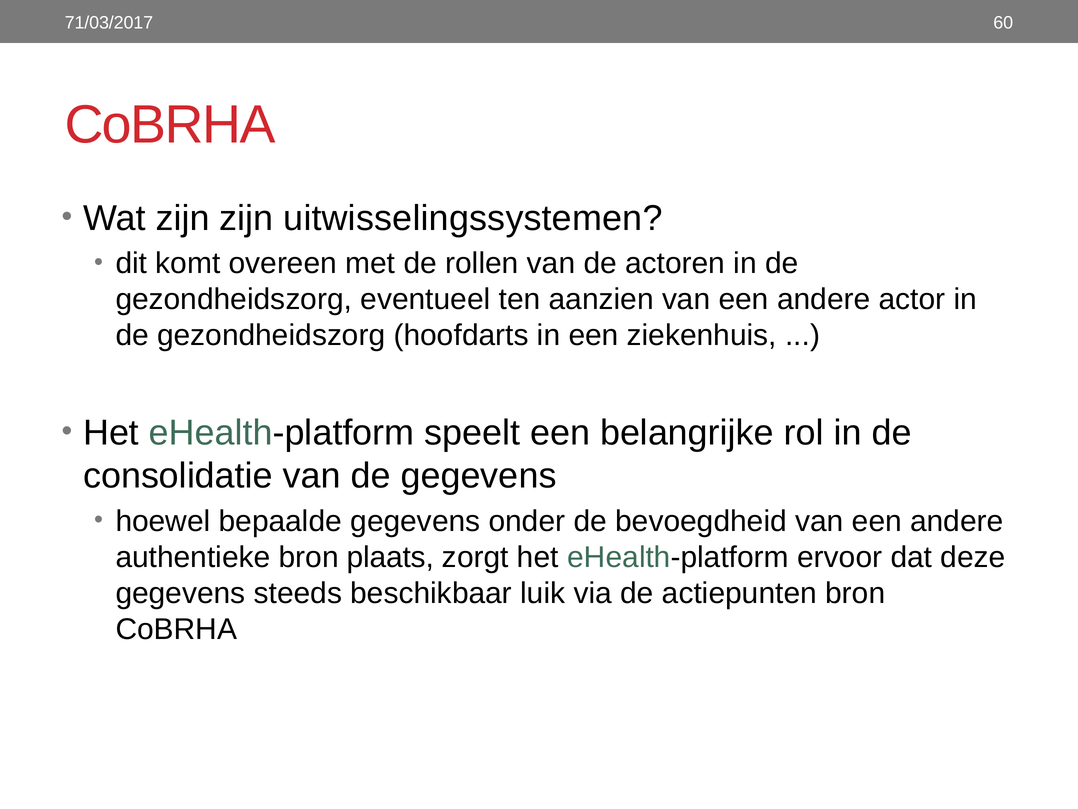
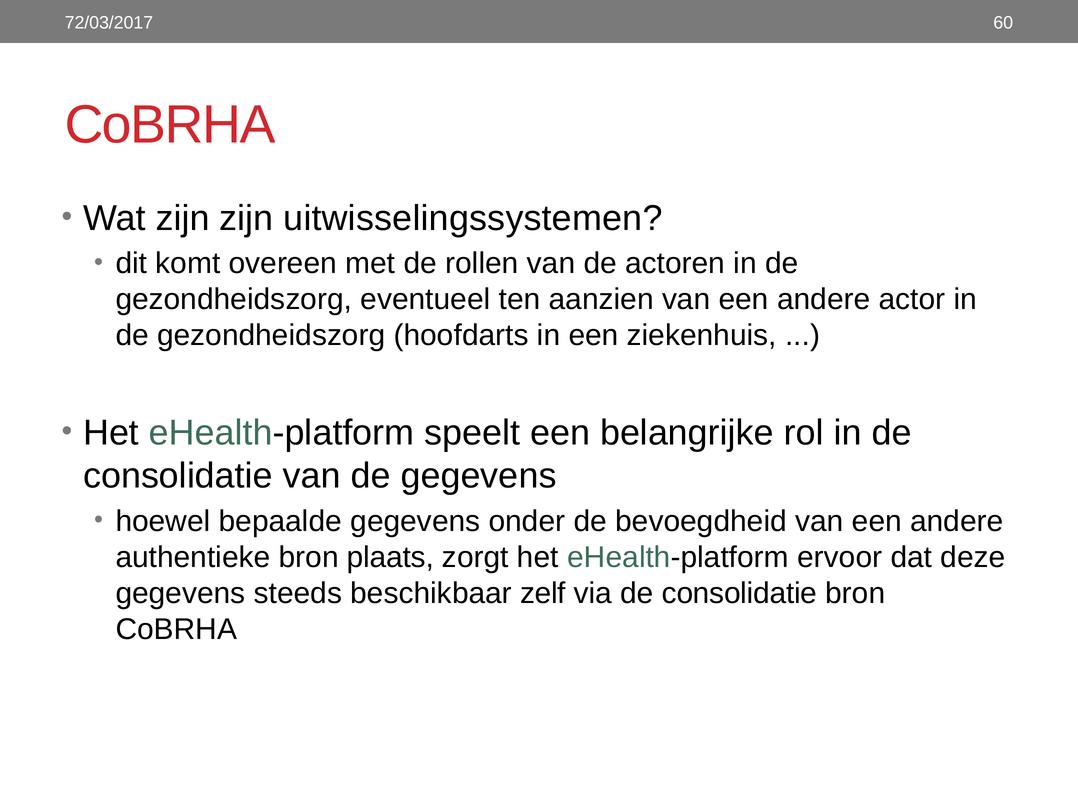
71/03/2017: 71/03/2017 -> 72/03/2017
luik: luik -> zelf
via de actiepunten: actiepunten -> consolidatie
